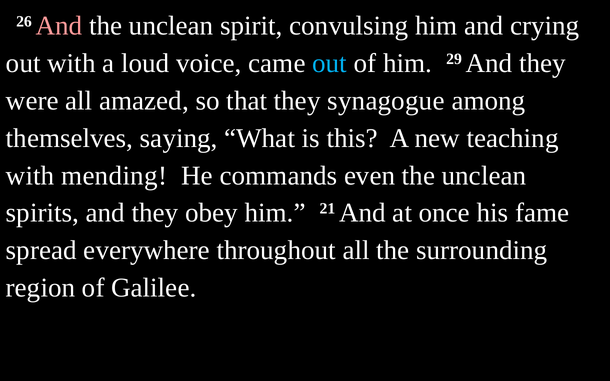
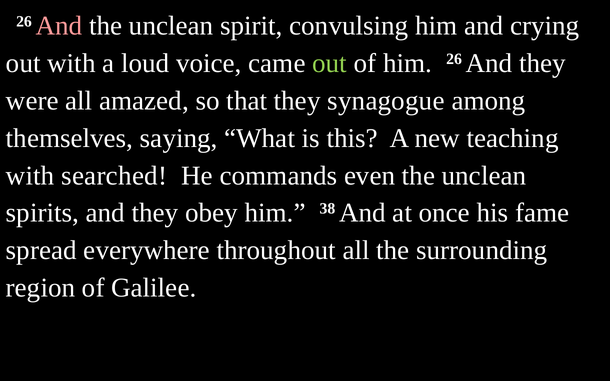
out at (330, 63) colour: light blue -> light green
him 29: 29 -> 26
mending: mending -> searched
21: 21 -> 38
